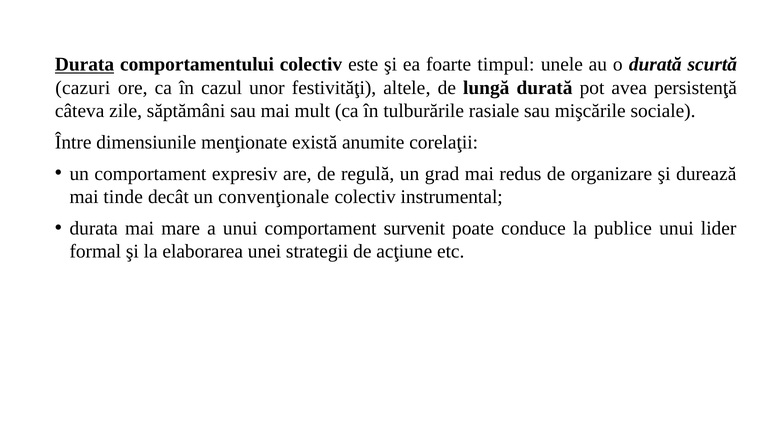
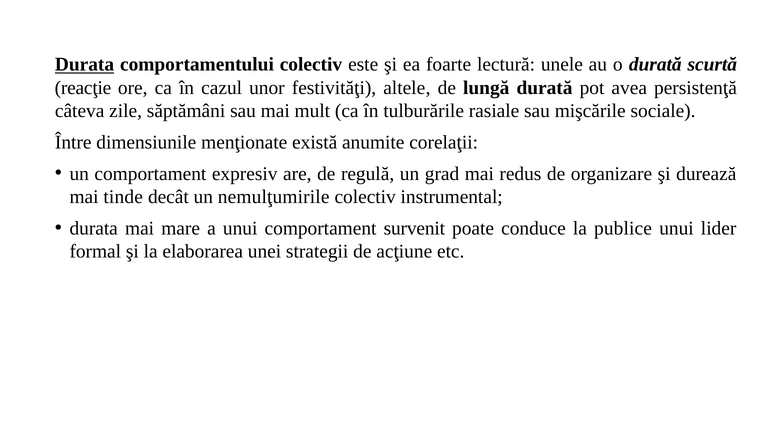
timpul: timpul -> lectură
cazuri: cazuri -> reacţie
convenţionale: convenţionale -> nemulţumirile
